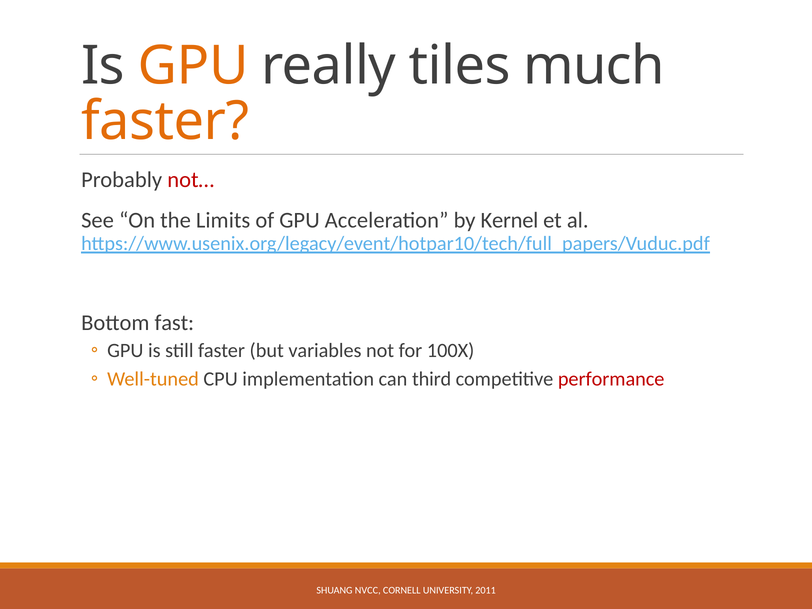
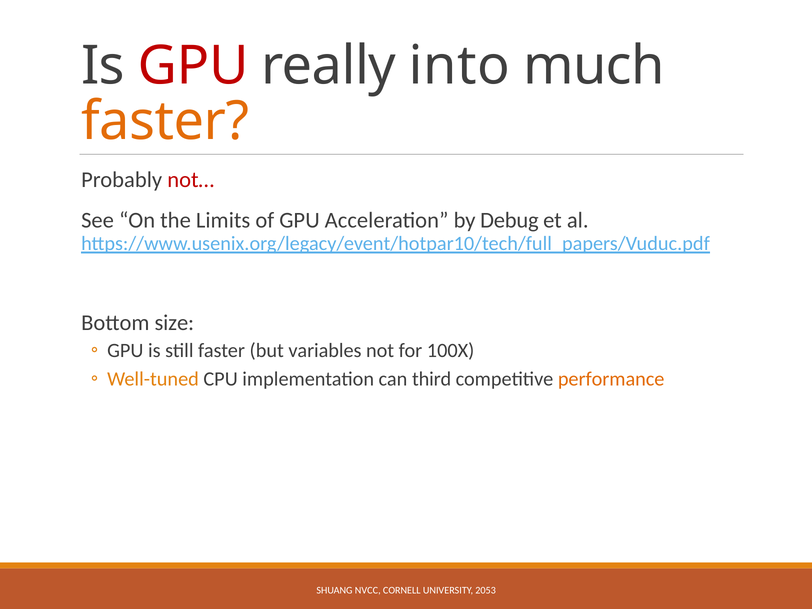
GPU at (193, 66) colour: orange -> red
tiles: tiles -> into
Kernel: Kernel -> Debug
fast: fast -> size
performance colour: red -> orange
2011: 2011 -> 2053
